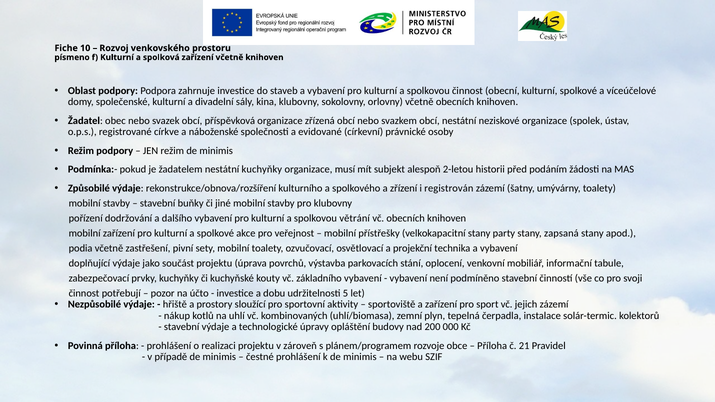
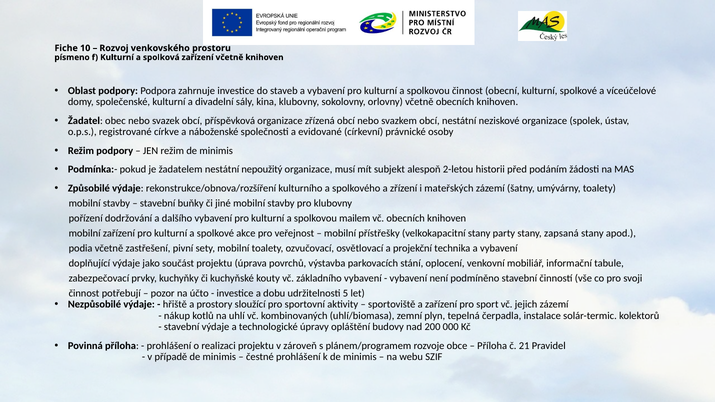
nestátní kuchyňky: kuchyňky -> nepoužitý
registrován: registrován -> mateřských
větrání: větrání -> mailem
